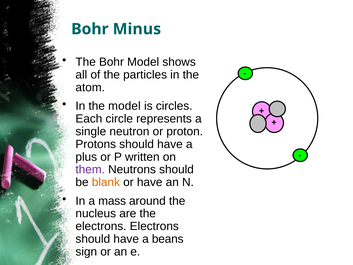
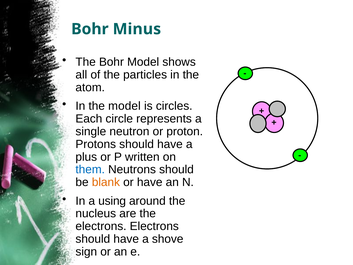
them colour: purple -> blue
mass: mass -> using
beans: beans -> shove
